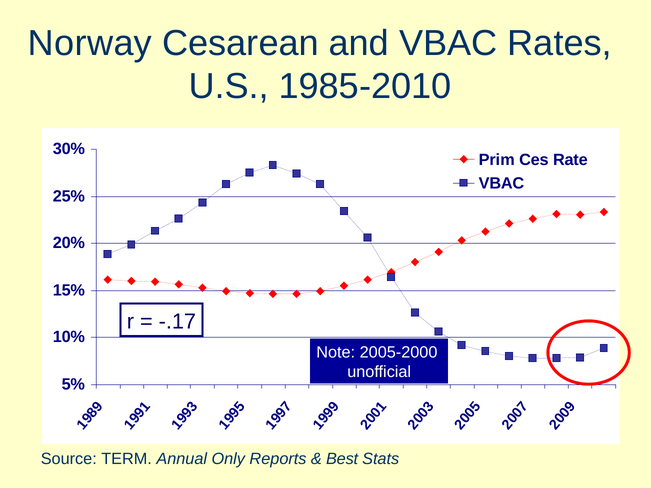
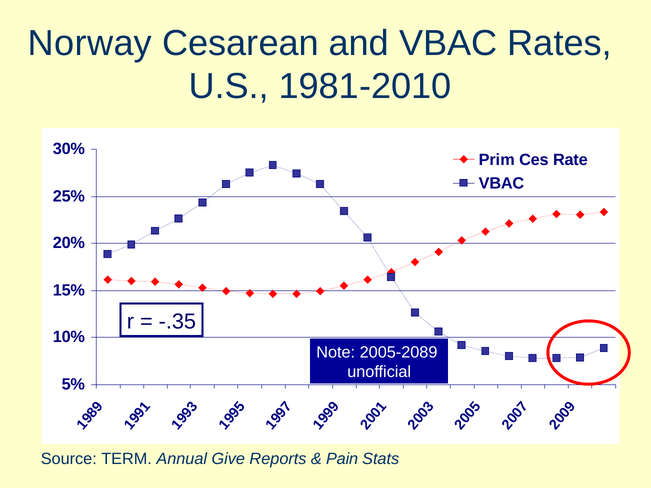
1985-2010: 1985-2010 -> 1981-2010
-.17: -.17 -> -.35
2005-2000: 2005-2000 -> 2005-2089
Only: Only -> Give
Best: Best -> Pain
